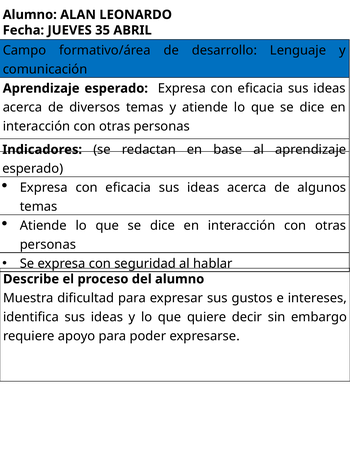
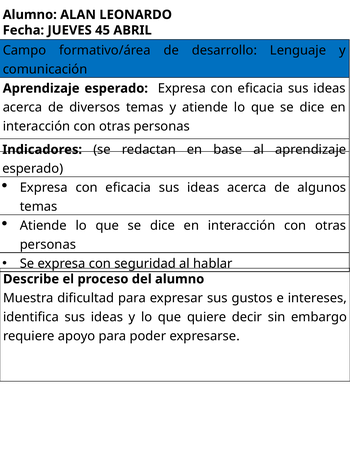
35: 35 -> 45
